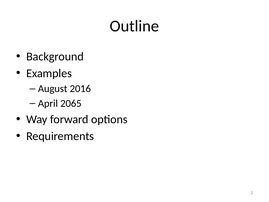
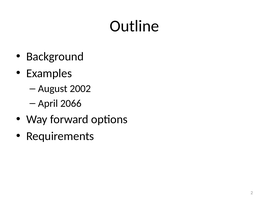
2016: 2016 -> 2002
2065: 2065 -> 2066
